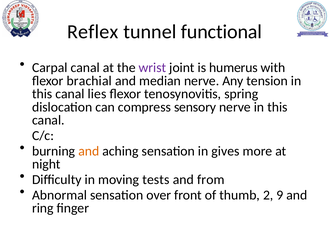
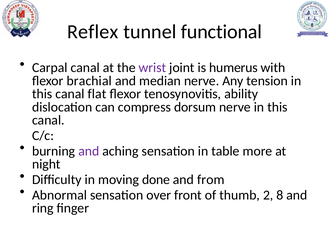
lies: lies -> flat
spring: spring -> ability
sensory: sensory -> dorsum
and at (89, 151) colour: orange -> purple
gives: gives -> table
tests: tests -> done
9: 9 -> 8
